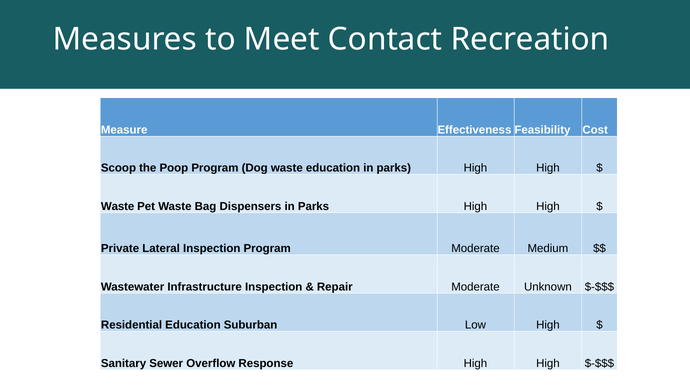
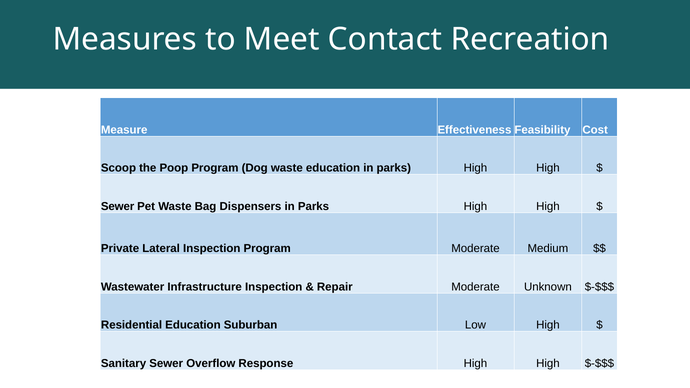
Waste at (118, 206): Waste -> Sewer
